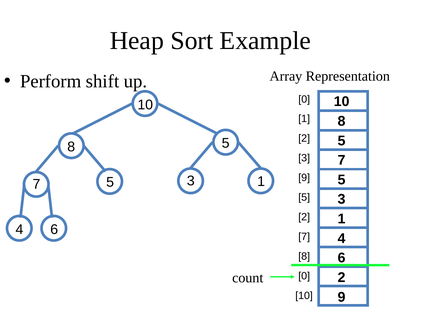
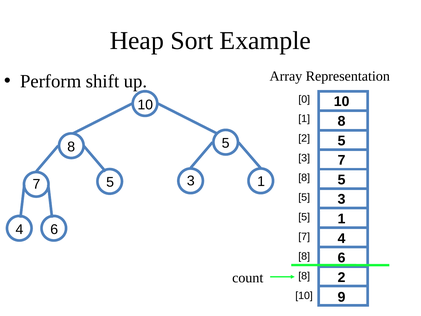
9 at (304, 178): 9 -> 8
2 at (304, 217): 2 -> 5
0 at (304, 276): 0 -> 8
